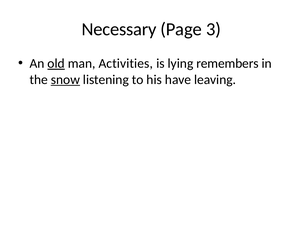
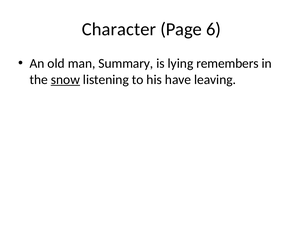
Necessary: Necessary -> Character
3: 3 -> 6
old underline: present -> none
Activities: Activities -> Summary
